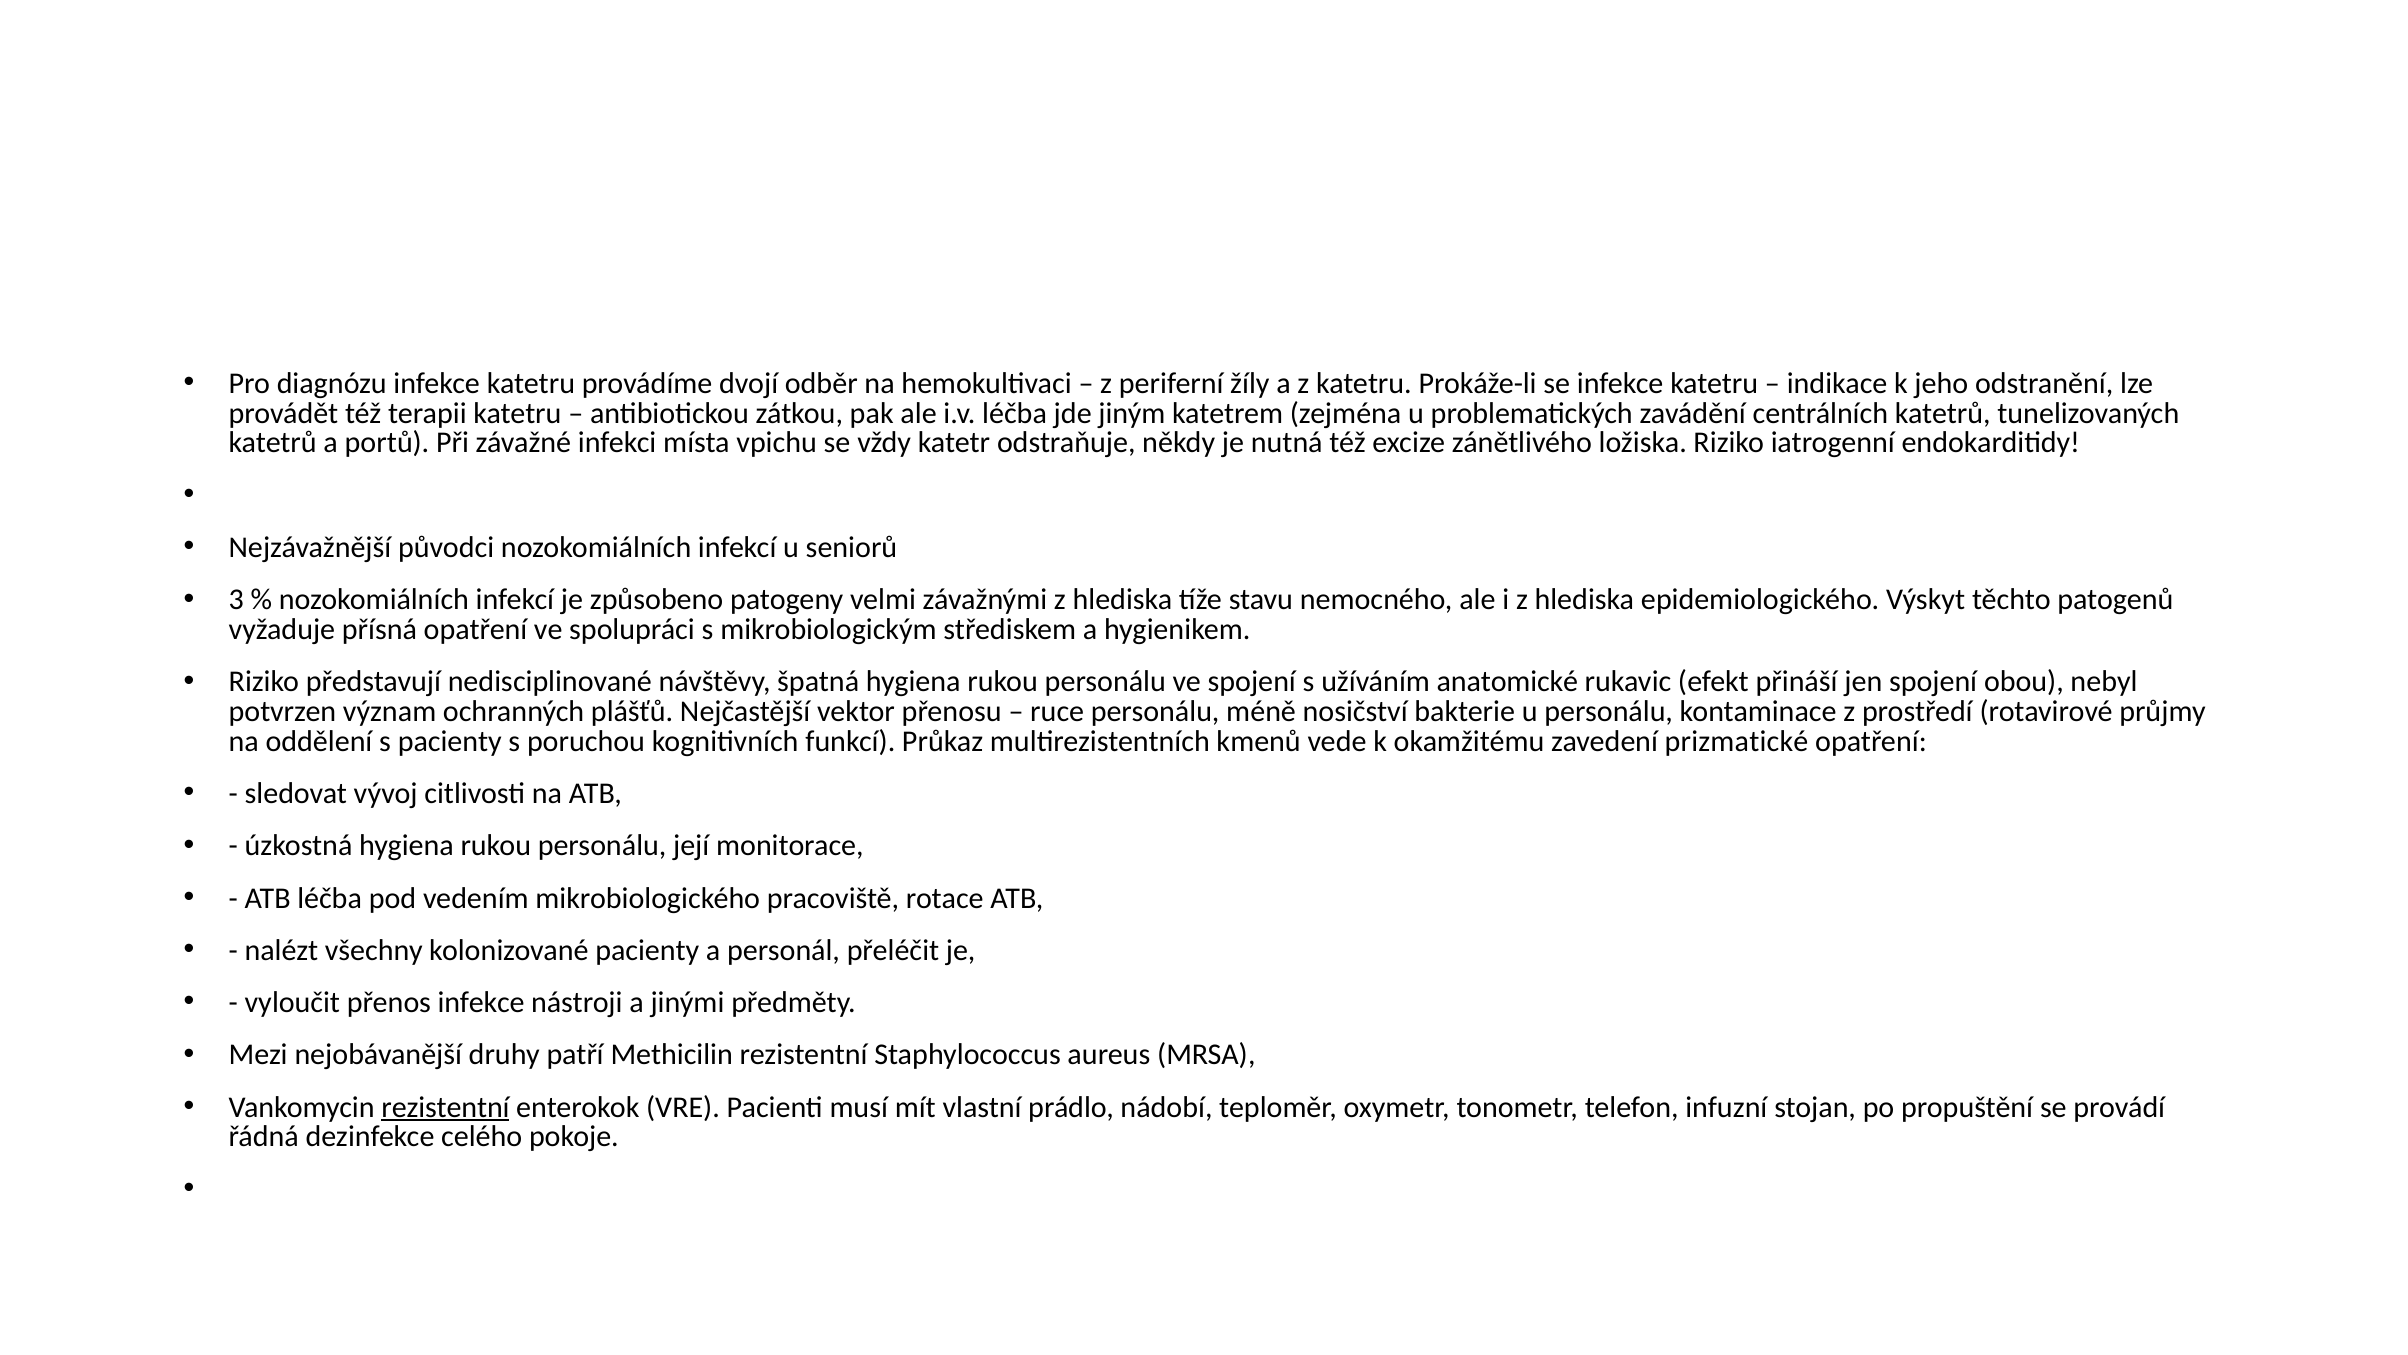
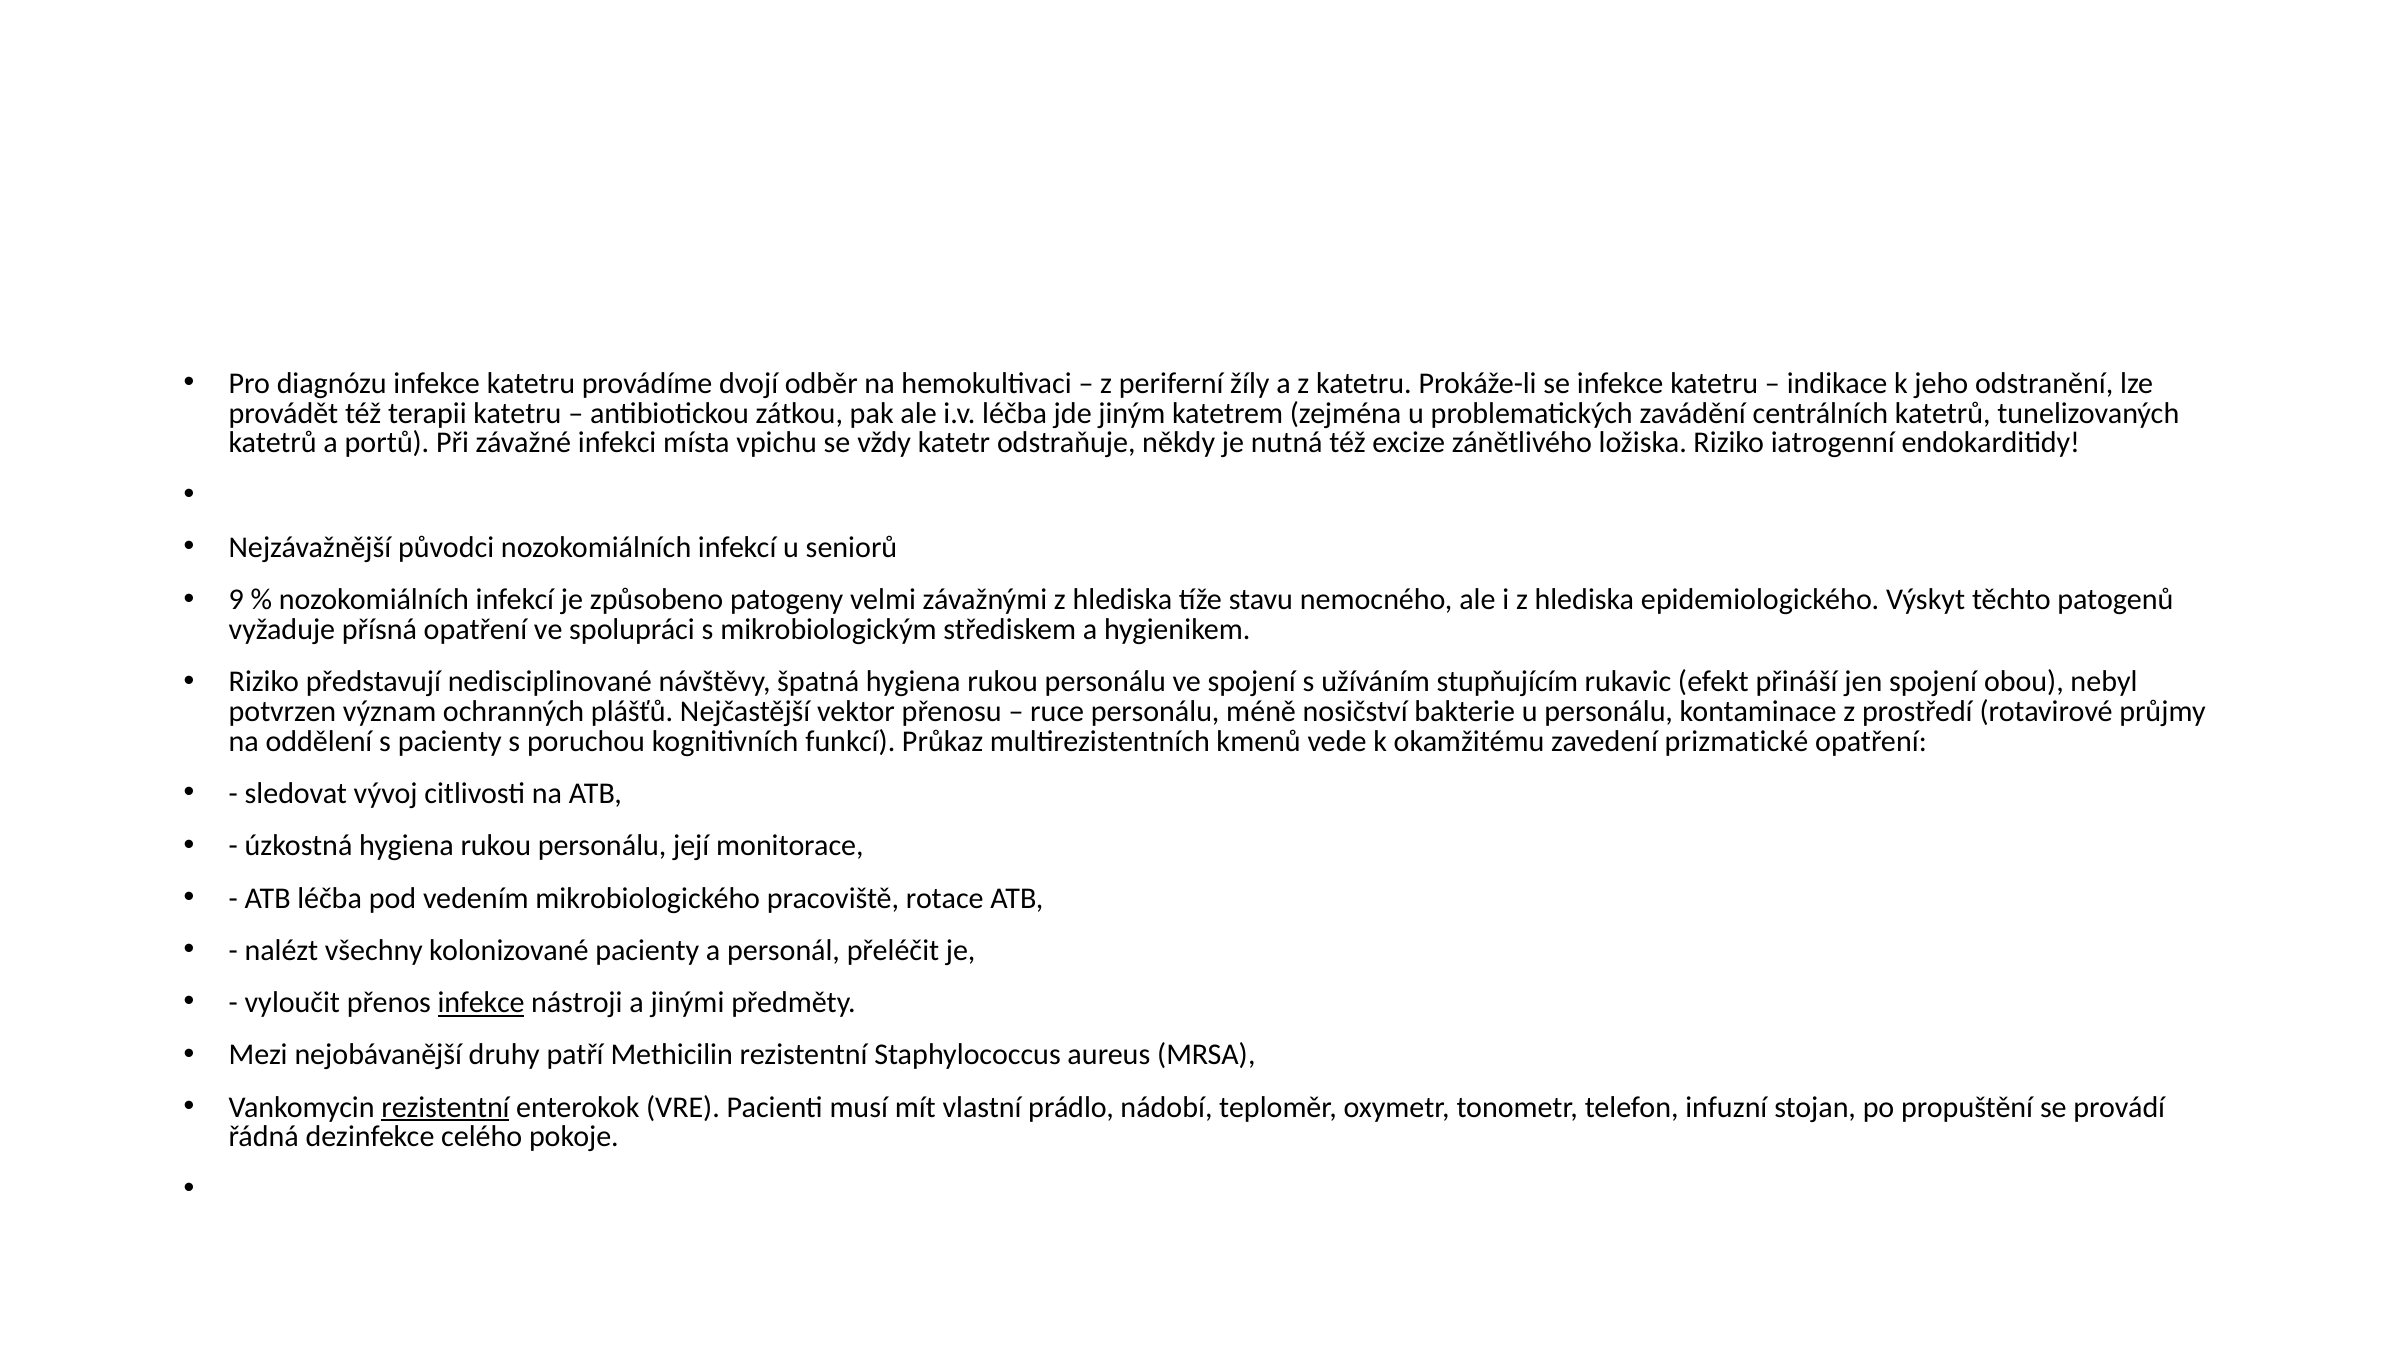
3: 3 -> 9
anatomické: anatomické -> stupňujícím
infekce at (481, 1002) underline: none -> present
